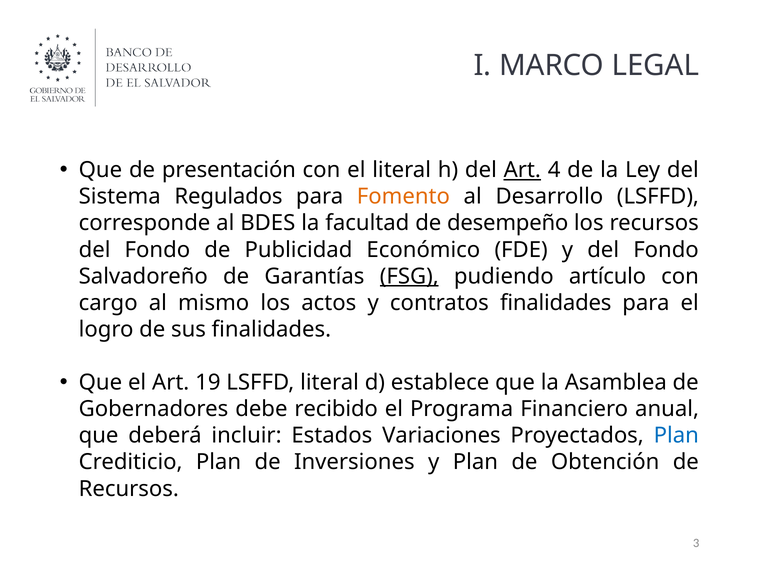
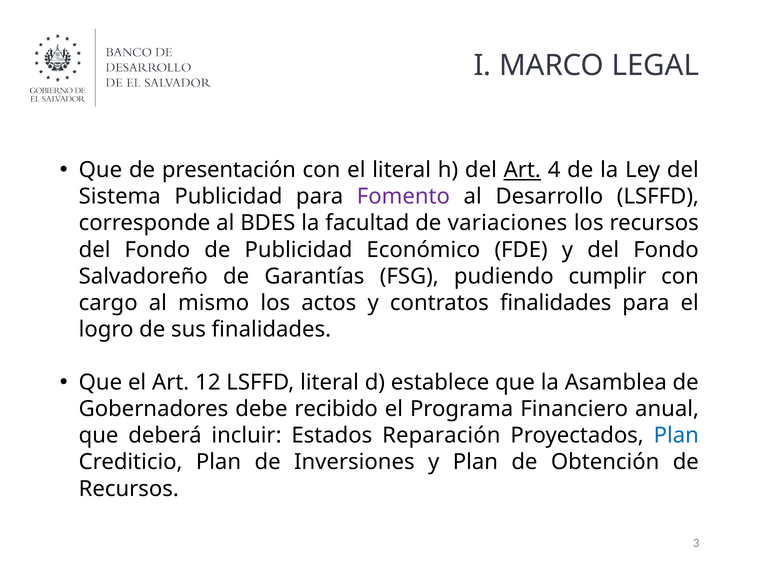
Sistema Regulados: Regulados -> Publicidad
Fomento colour: orange -> purple
desempeño: desempeño -> variaciones
FSG underline: present -> none
artículo: artículo -> cumplir
19: 19 -> 12
Variaciones: Variaciones -> Reparación
